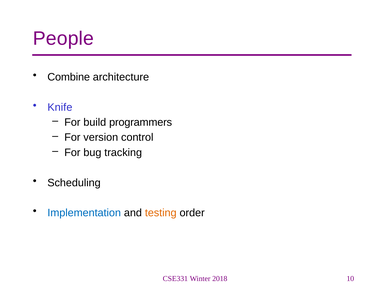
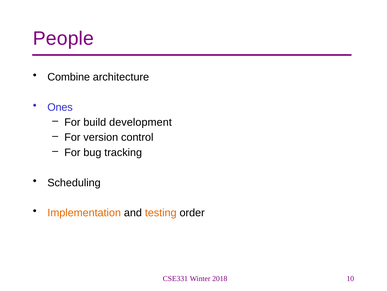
Knife: Knife -> Ones
programmers: programmers -> development
Implementation colour: blue -> orange
